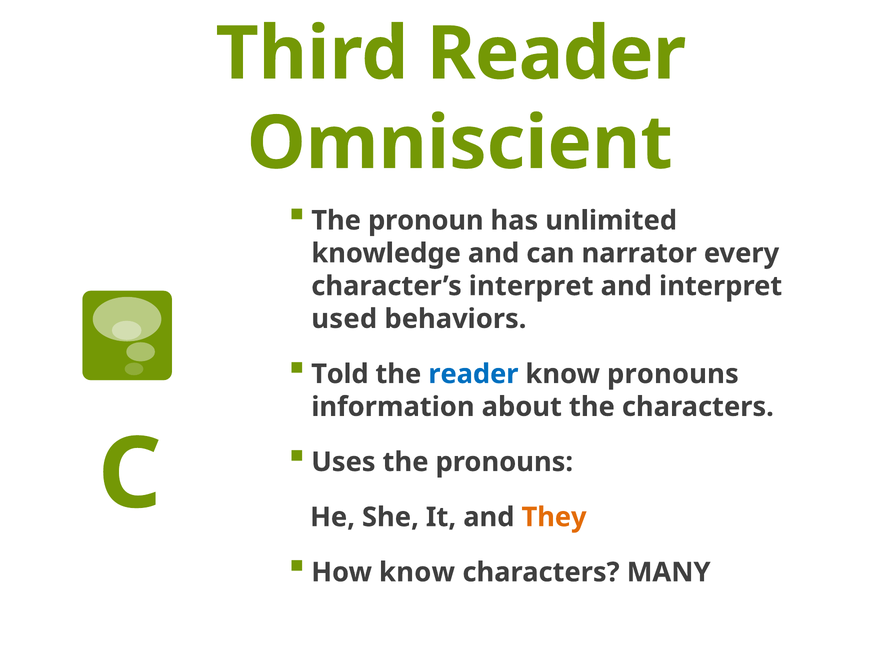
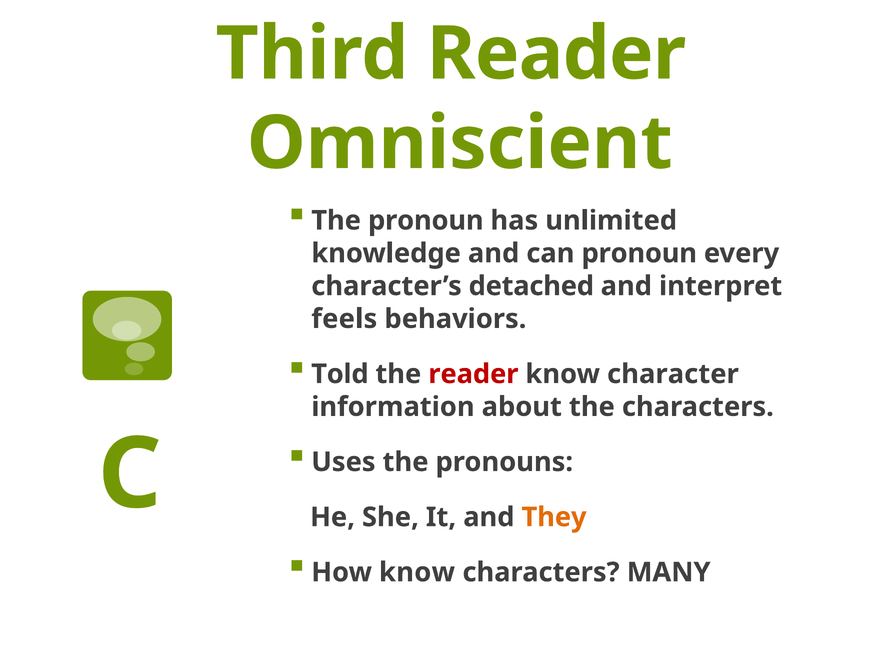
can narrator: narrator -> pronoun
character’s interpret: interpret -> detached
used: used -> feels
reader at (473, 374) colour: blue -> red
know pronouns: pronouns -> character
